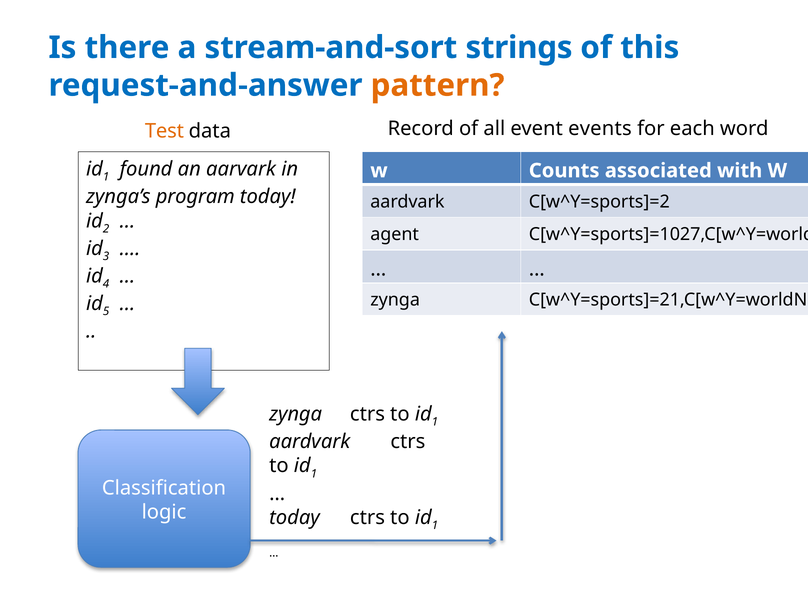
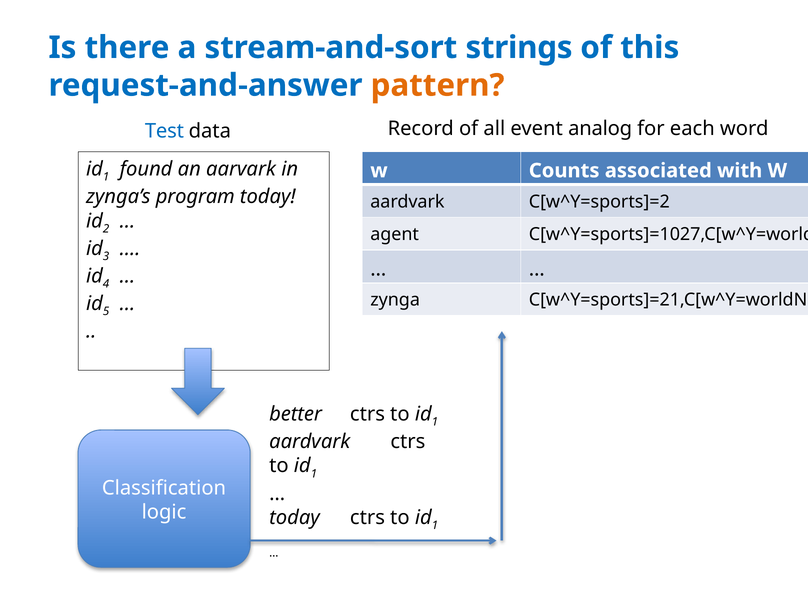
Test colour: orange -> blue
events: events -> analog
zynga at (296, 414): zynga -> better
